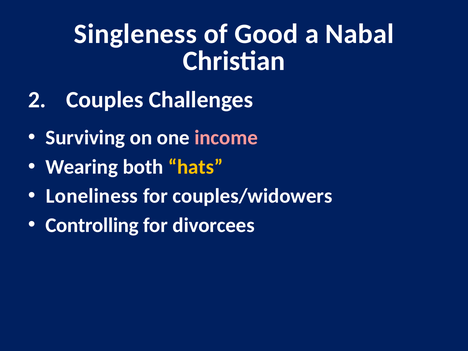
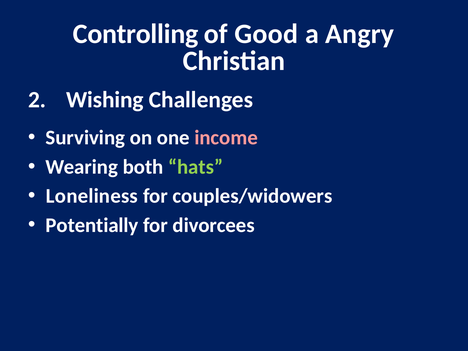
Singleness: Singleness -> Controlling
Nabal: Nabal -> Angry
Couples: Couples -> Wishing
hats colour: yellow -> light green
Controlling: Controlling -> Potentially
